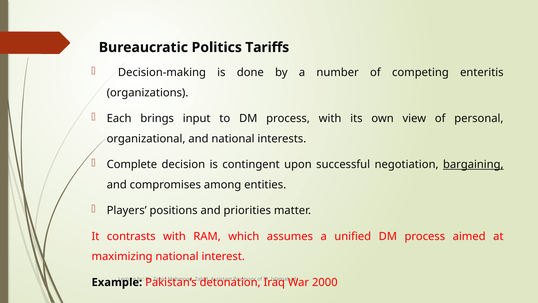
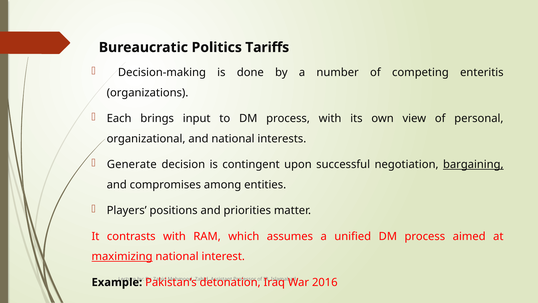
Complete: Complete -> Generate
maximizing underline: none -> present
2000: 2000 -> 2016
